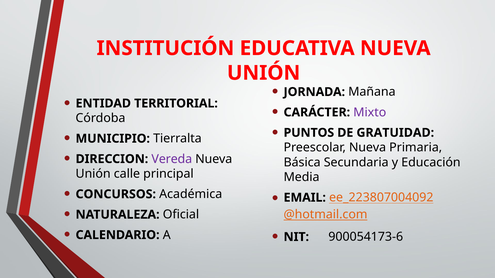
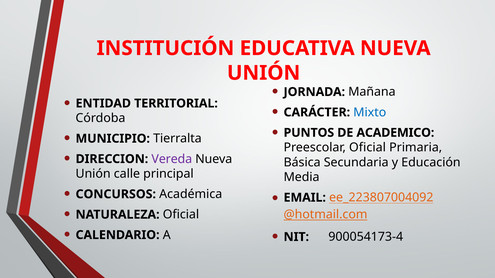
Mixto colour: purple -> blue
GRATUIDAD: GRATUIDAD -> ACADEMICO
Preescolar Nueva: Nueva -> Oficial
900054173-6: 900054173-6 -> 900054173-4
